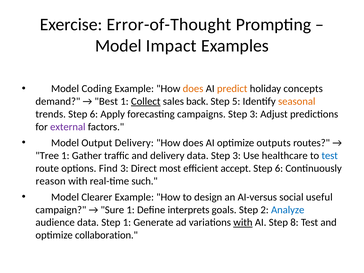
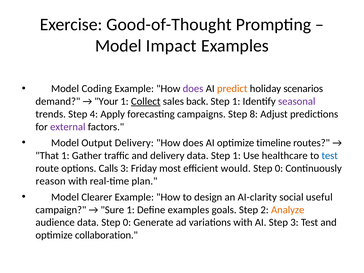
Error-of-Thought: Error-of-Thought -> Good-of-Thought
does at (193, 89) colour: orange -> purple
concepts: concepts -> scenarios
Best: Best -> Your
5 at (236, 101): 5 -> 1
seasonal colour: orange -> purple
trends Step 6: 6 -> 4
3 at (254, 114): 3 -> 8
outputs: outputs -> timeline
Tree: Tree -> That
data Step 3: 3 -> 1
Find: Find -> Calls
Direct: Direct -> Friday
accept: accept -> would
6 at (279, 168): 6 -> 0
such: such -> plan
AI-versus: AI-versus -> AI-clarity
Define interprets: interprets -> examples
Analyze colour: blue -> orange
data Step 1: 1 -> 0
with at (243, 222) underline: present -> none
Step 8: 8 -> 3
